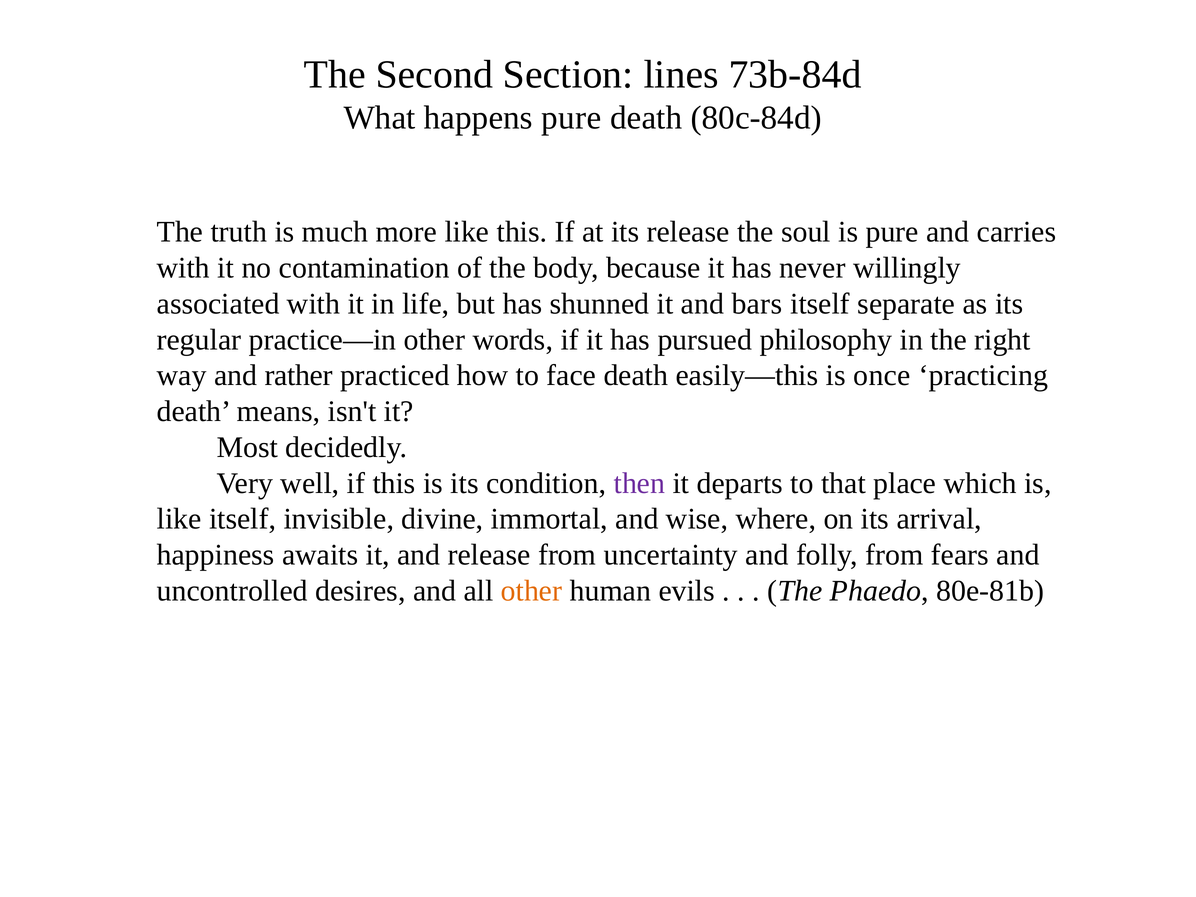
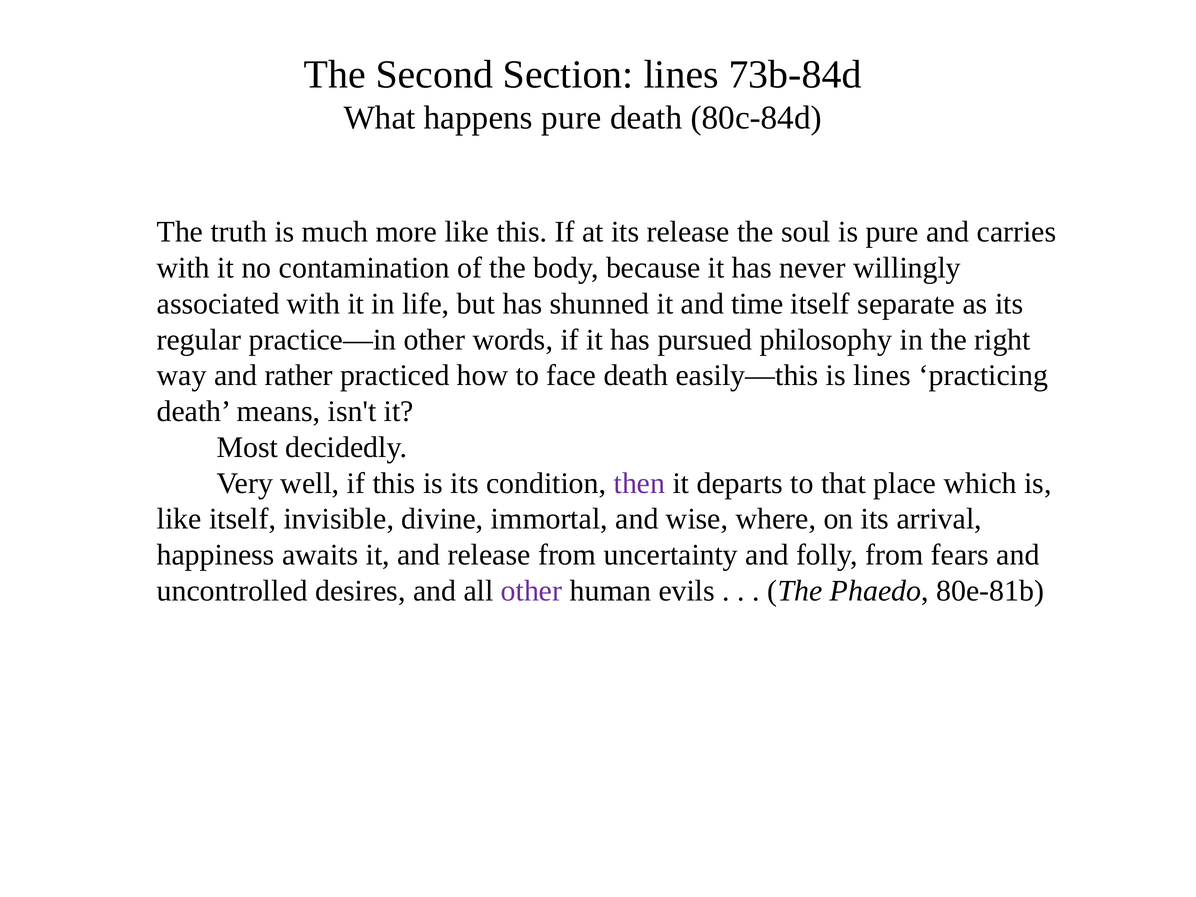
bars: bars -> time
is once: once -> lines
other at (531, 591) colour: orange -> purple
